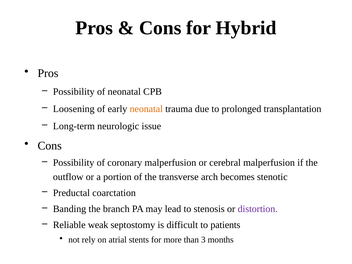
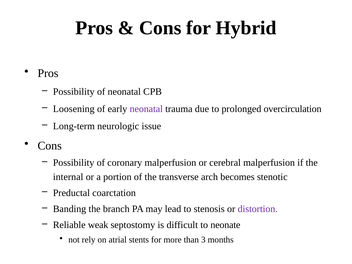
neonatal at (146, 109) colour: orange -> purple
transplantation: transplantation -> overcirculation
outflow: outflow -> internal
patients: patients -> neonate
